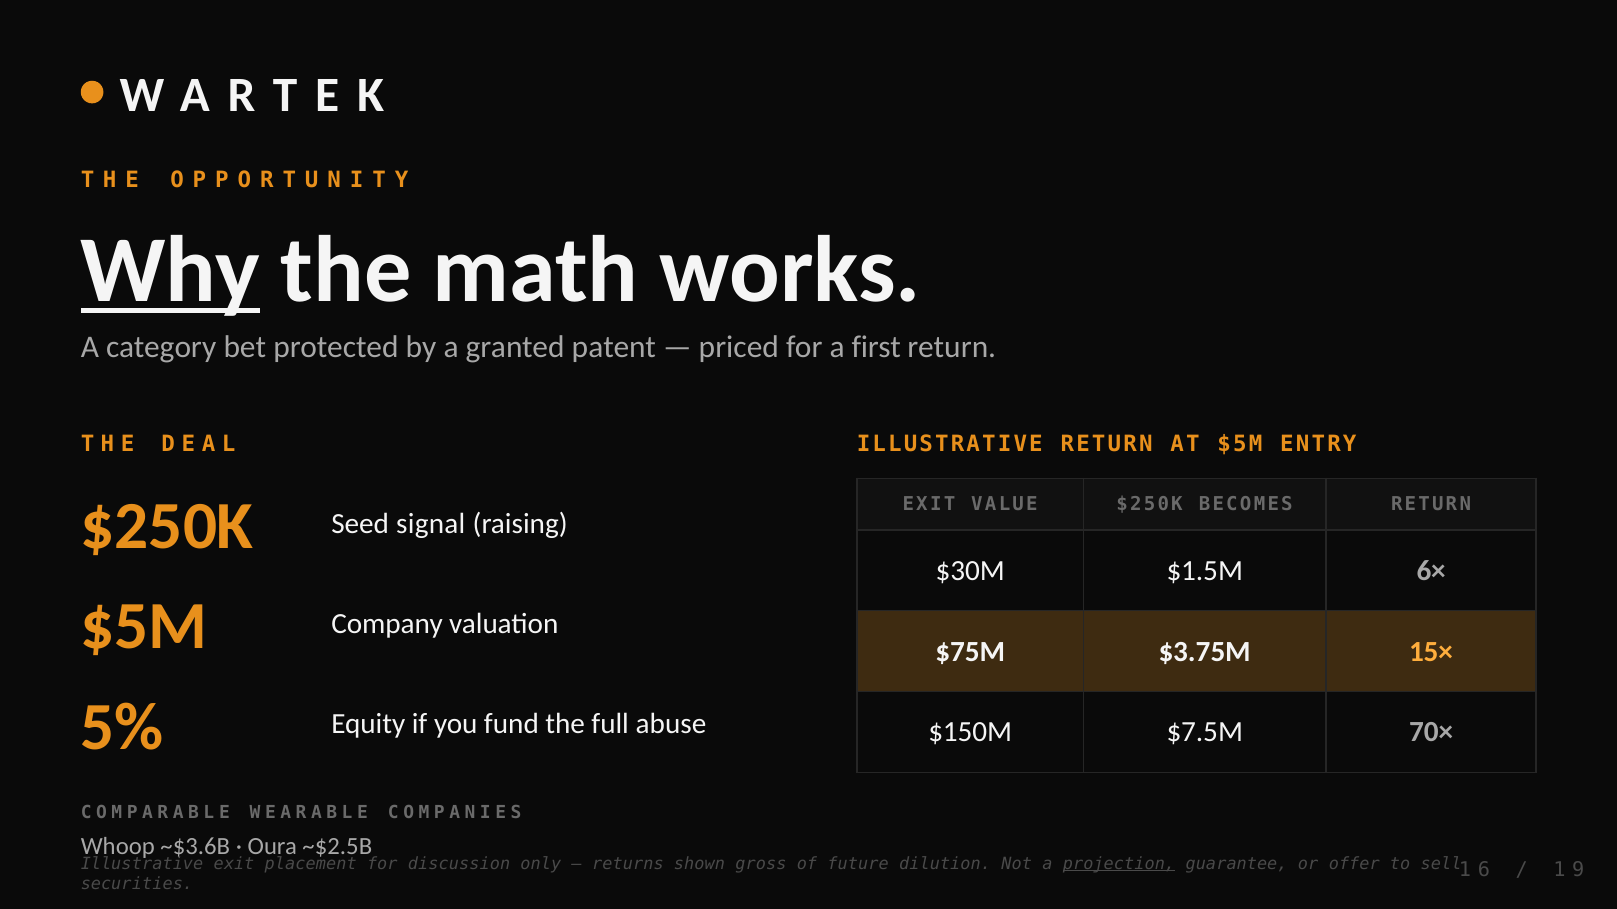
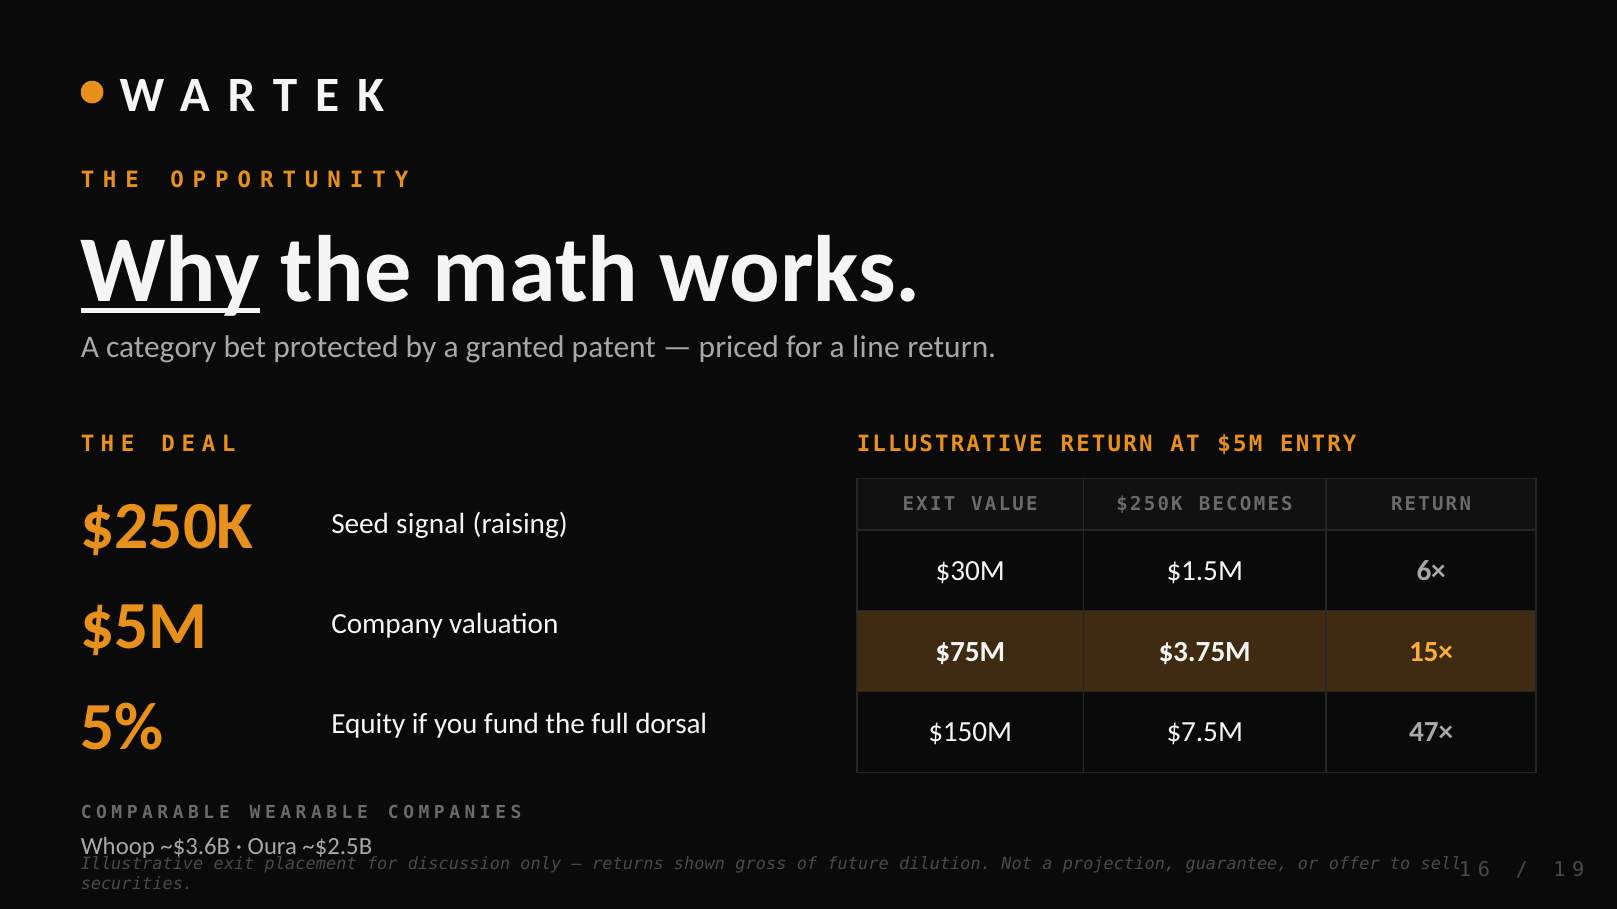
first: first -> line
abuse: abuse -> dorsal
70×: 70× -> 47×
projection underline: present -> none
